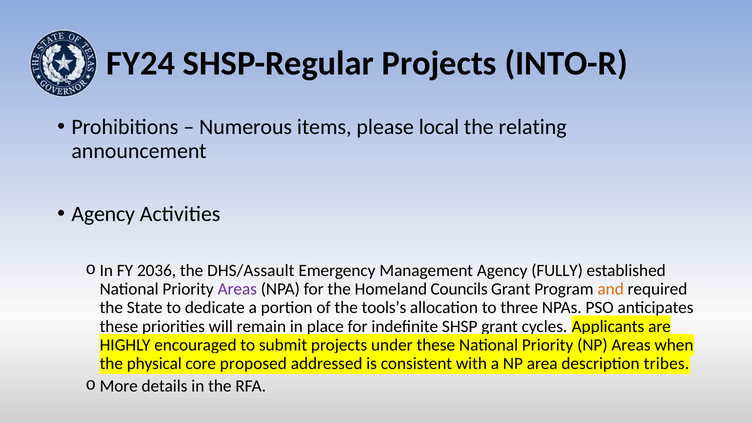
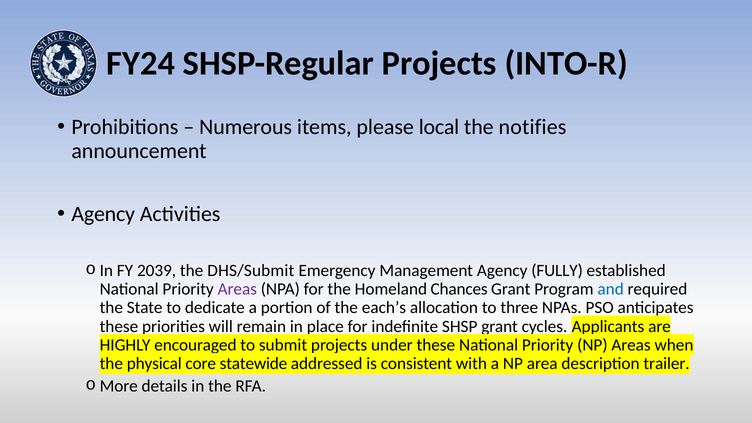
relating: relating -> notifies
2036: 2036 -> 2039
DHS/Assault: DHS/Assault -> DHS/Submit
Councils: Councils -> Chances
and colour: orange -> blue
tools’s: tools’s -> each’s
proposed: proposed -> statewide
tribes: tribes -> trailer
